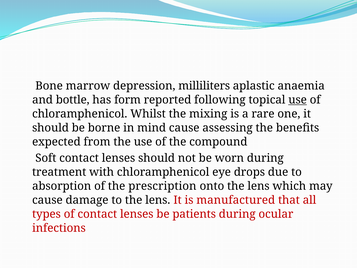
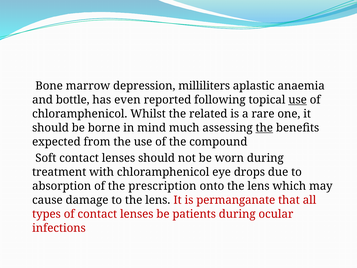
form: form -> even
mixing: mixing -> related
mind cause: cause -> much
the at (264, 128) underline: none -> present
manufactured: manufactured -> permanganate
